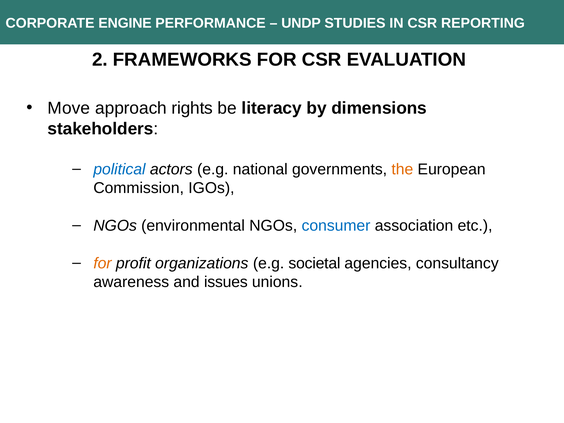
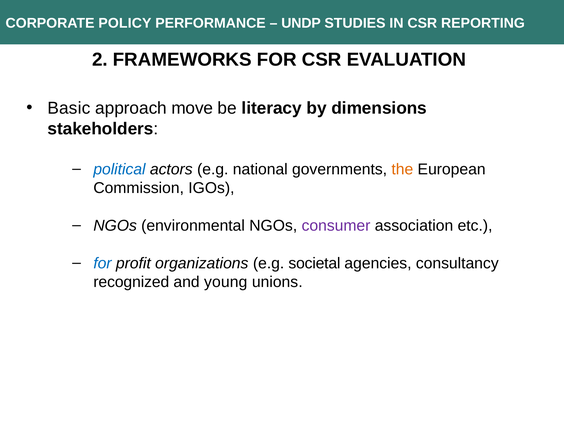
ENGINE: ENGINE -> POLICY
Move: Move -> Basic
rights: rights -> move
consumer colour: blue -> purple
for at (102, 263) colour: orange -> blue
awareness: awareness -> recognized
issues: issues -> young
